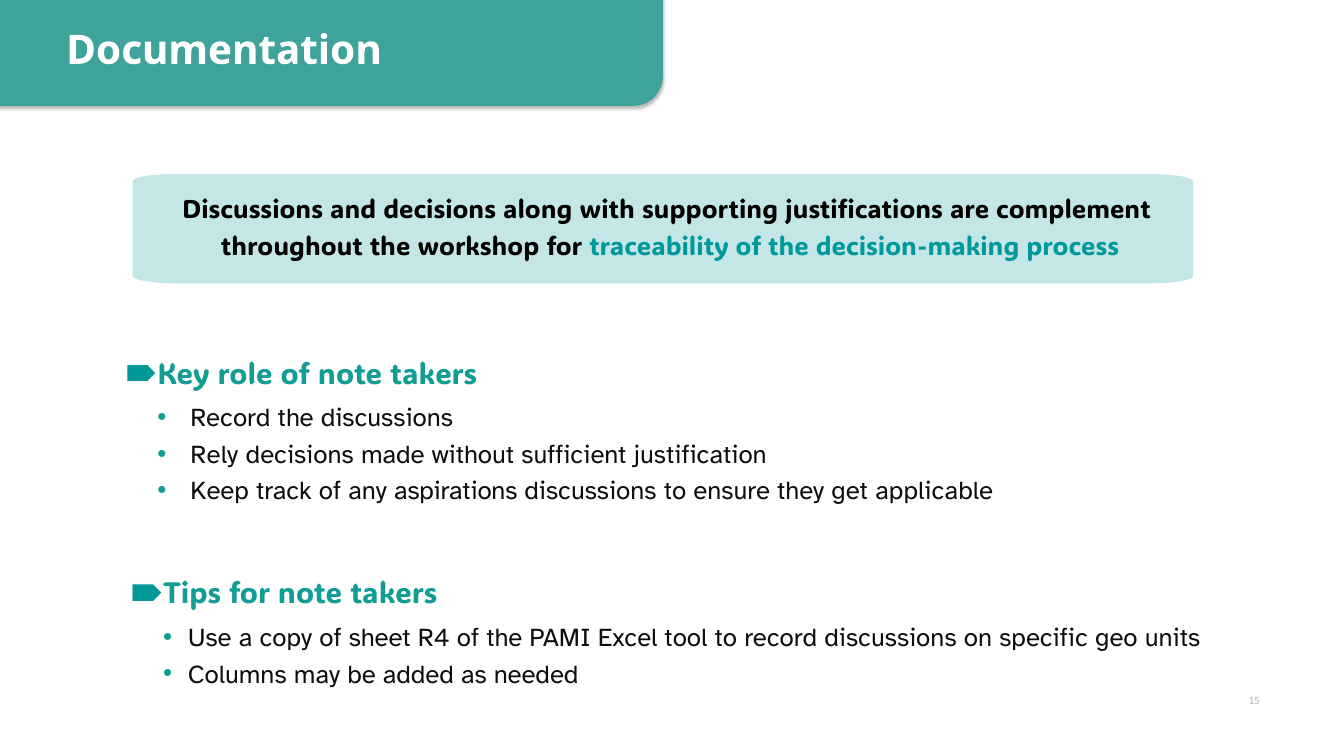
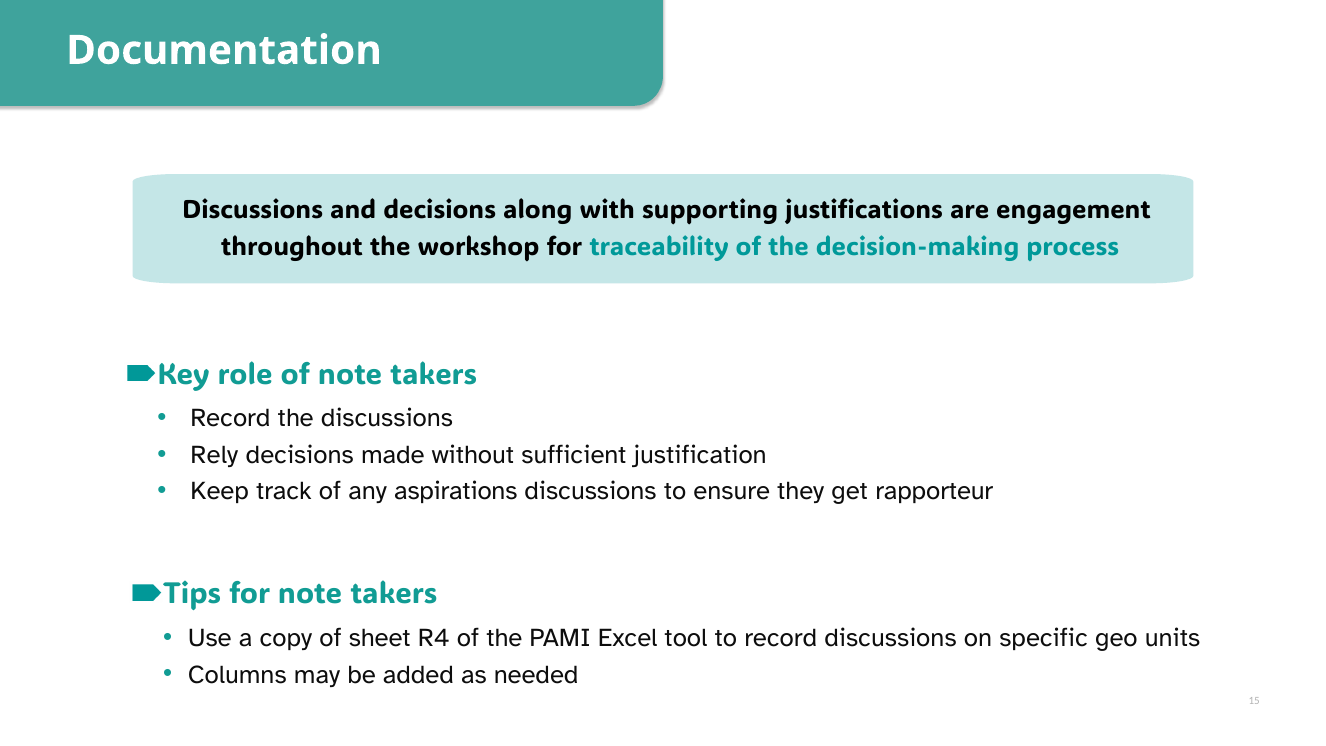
complement: complement -> engagement
applicable: applicable -> rapporteur
